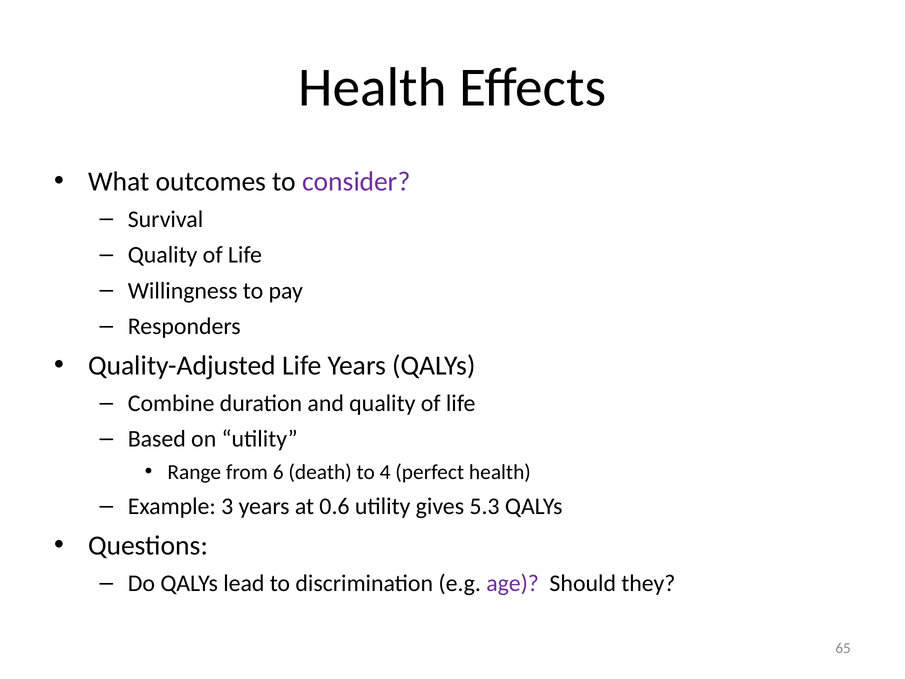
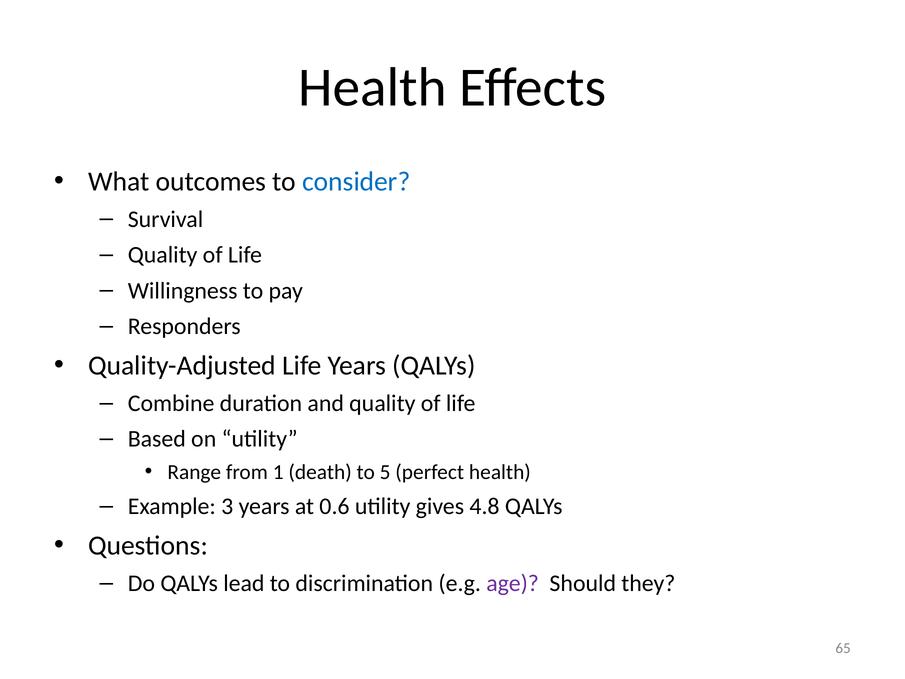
consider colour: purple -> blue
6: 6 -> 1
4: 4 -> 5
5.3: 5.3 -> 4.8
